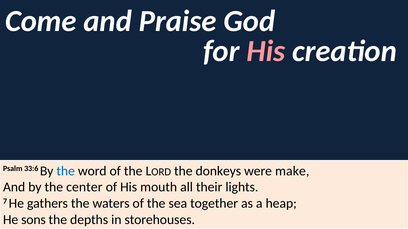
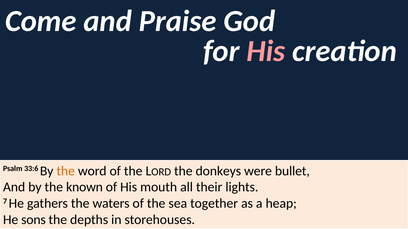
the at (66, 171) colour: blue -> orange
make: make -> bullet
center: center -> known
